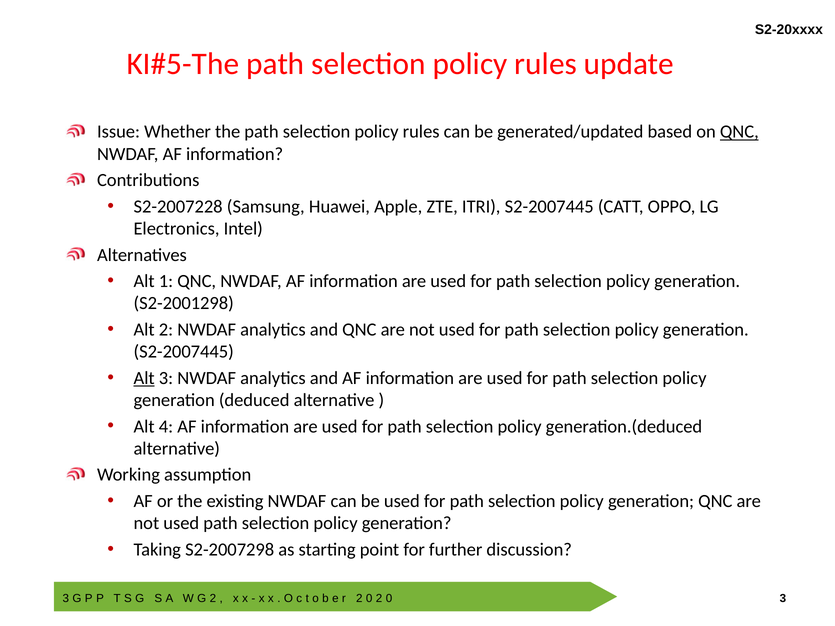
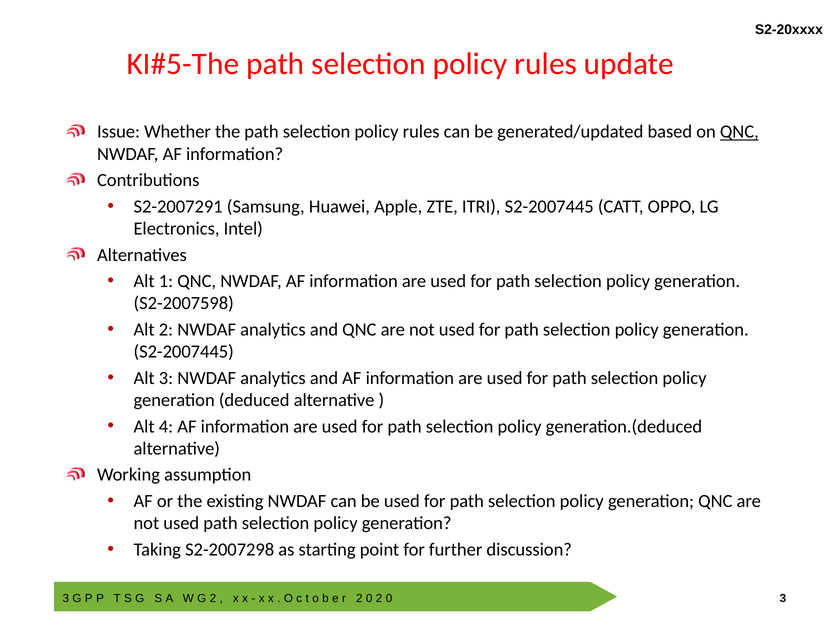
S2-2007228: S2-2007228 -> S2-2007291
S2-2001298: S2-2001298 -> S2-2007598
Alt at (144, 378) underline: present -> none
